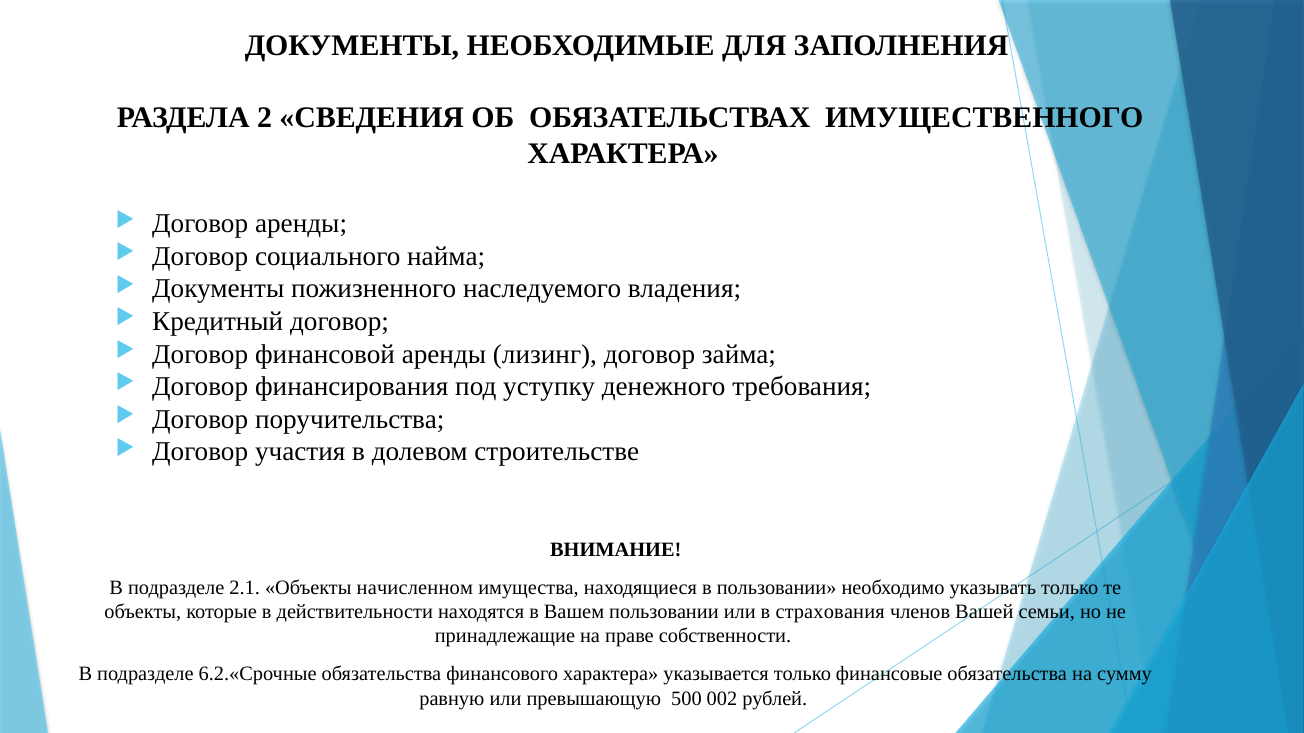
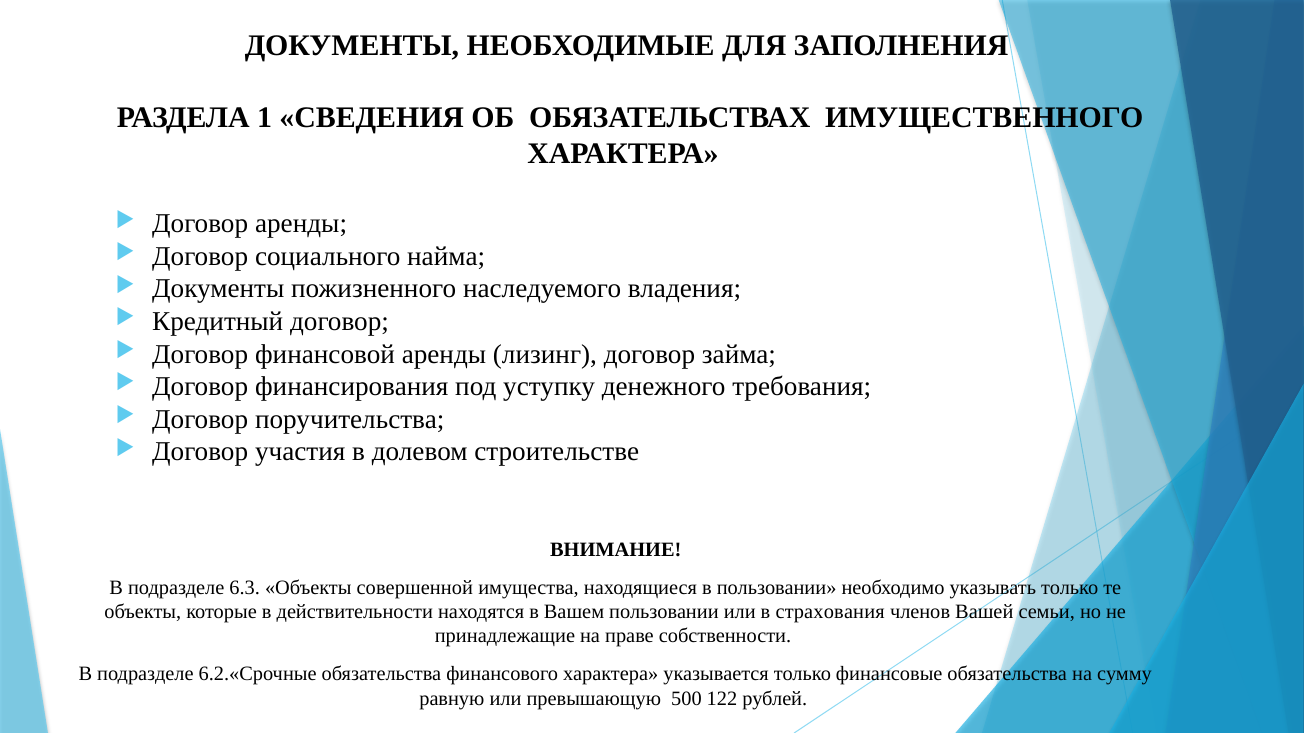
2: 2 -> 1
2.1: 2.1 -> 6.3
начисленном: начисленном -> совершенной
002: 002 -> 122
